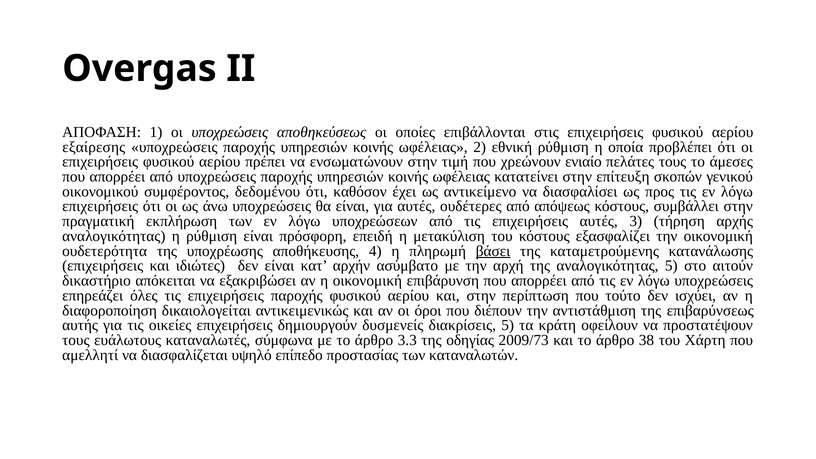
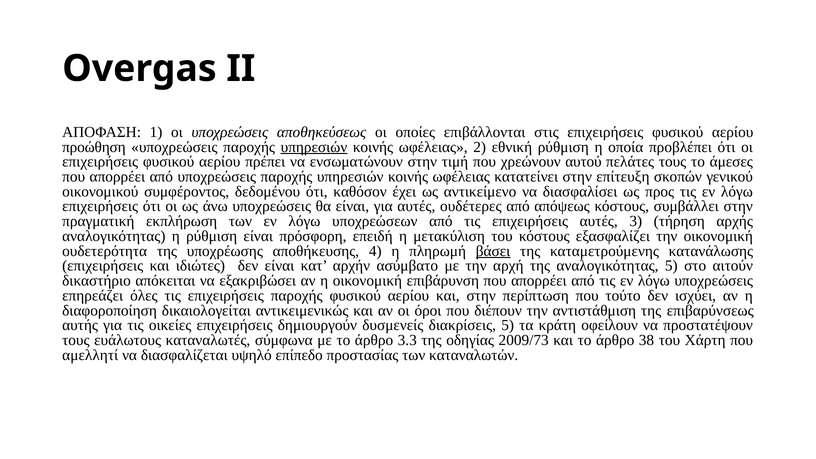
εξαίρεσης: εξαίρεσης -> προώθηση
υπηρεσιών at (314, 147) underline: none -> present
ενιαίο: ενιαίο -> αυτού
